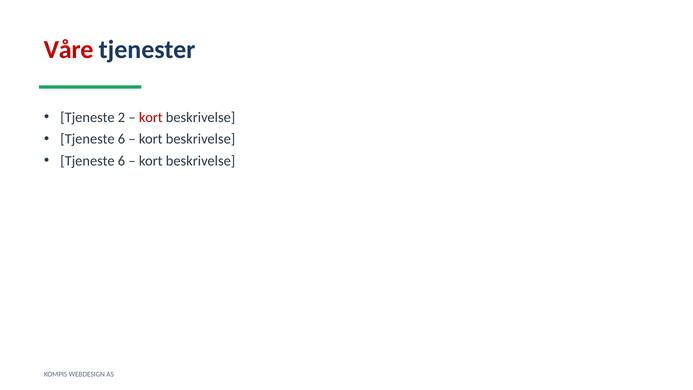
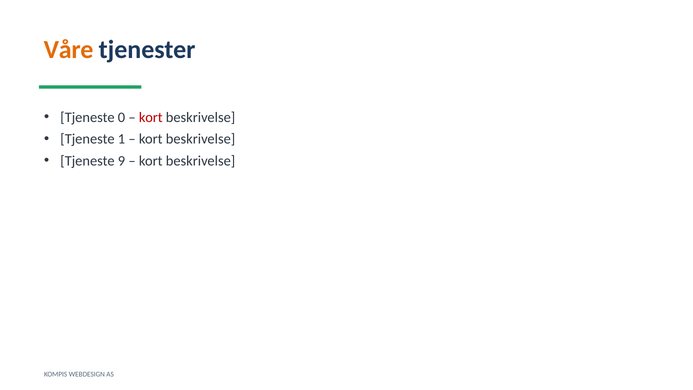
Våre colour: red -> orange
2: 2 -> 0
6 at (121, 139): 6 -> 1
6 at (121, 161): 6 -> 9
